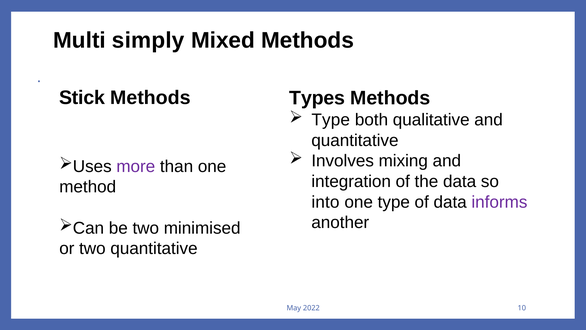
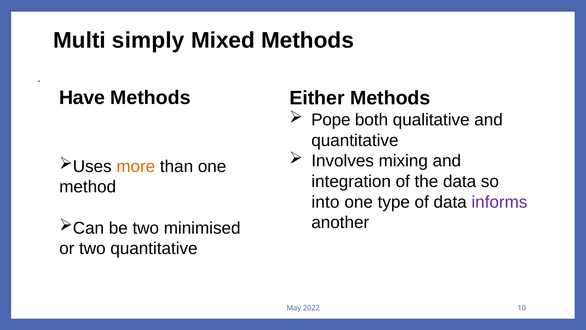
Stick: Stick -> Have
Types: Types -> Either
Type at (331, 120): Type -> Pope
more colour: purple -> orange
